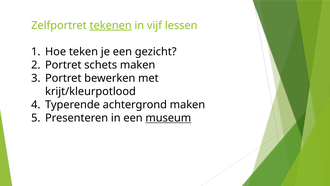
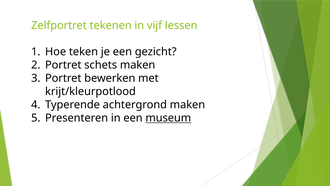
tekenen underline: present -> none
